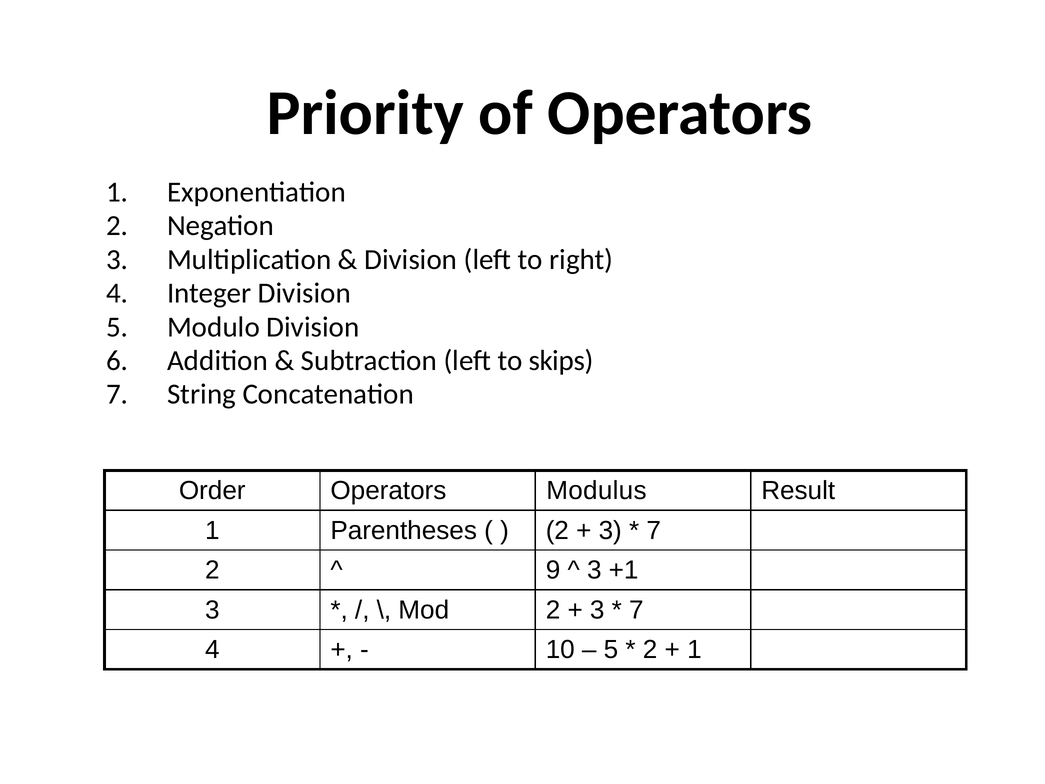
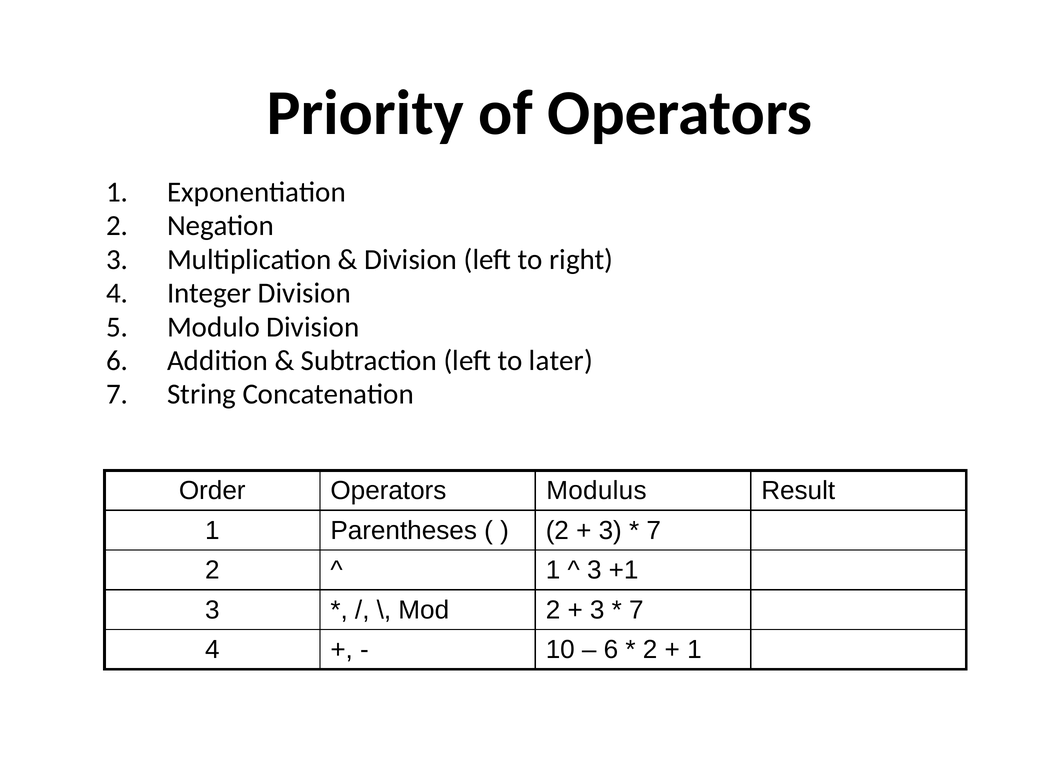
skips: skips -> later
9 at (553, 570): 9 -> 1
5 at (611, 650): 5 -> 6
